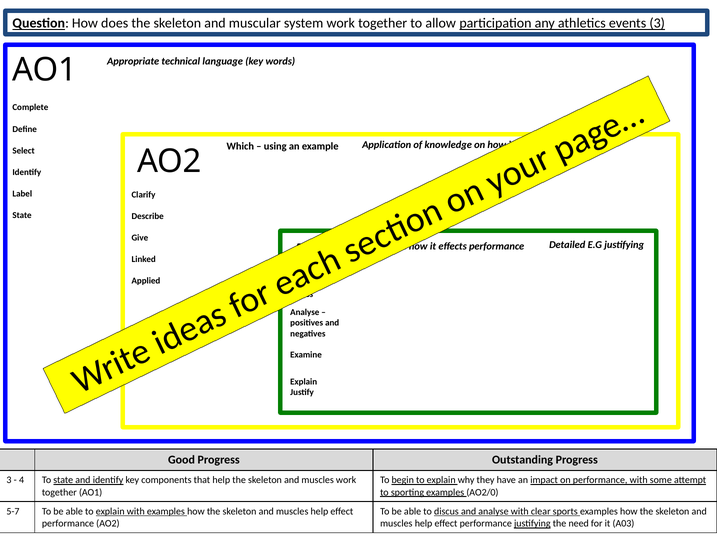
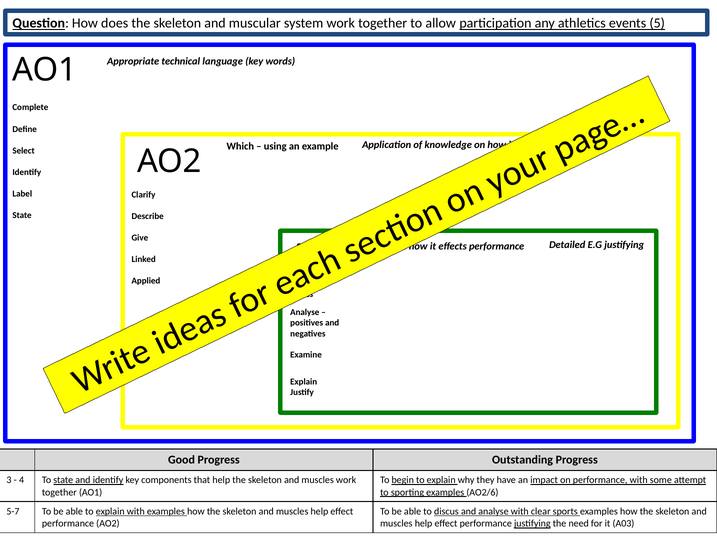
events 3: 3 -> 5
AO2/0: AO2/0 -> AO2/6
